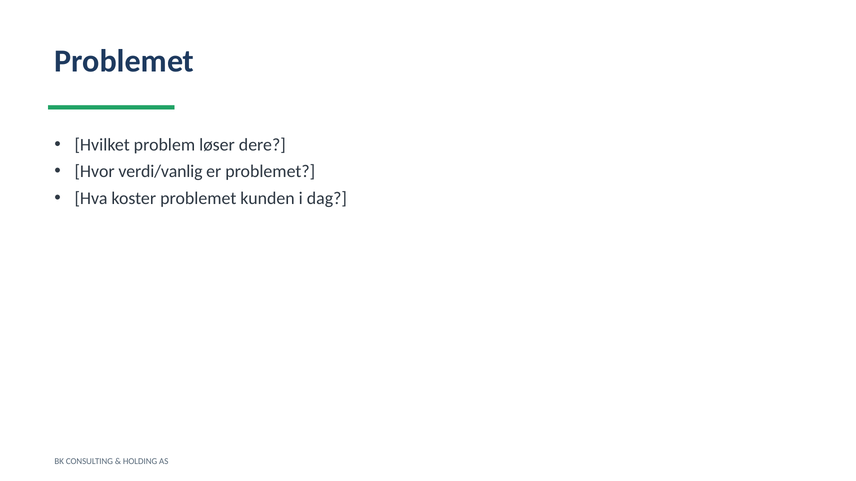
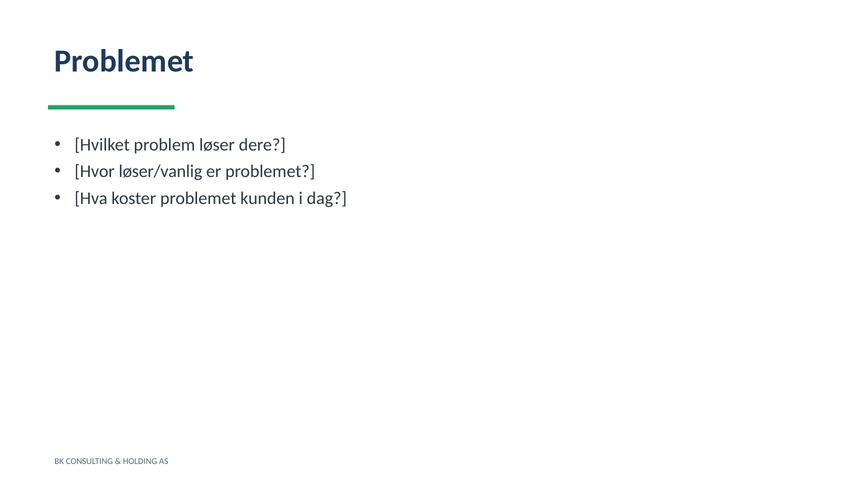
verdi/vanlig: verdi/vanlig -> løser/vanlig
